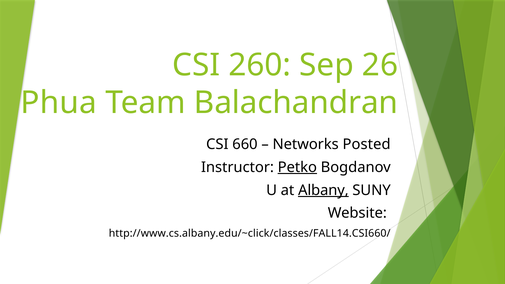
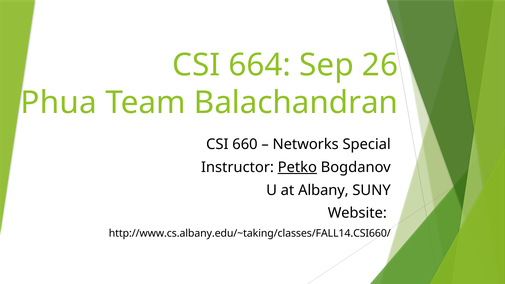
260: 260 -> 664
Posted: Posted -> Special
Albany underline: present -> none
http://www.cs.albany.edu/~click/classes/FALL14.CSI660/: http://www.cs.albany.edu/~click/classes/FALL14.CSI660/ -> http://www.cs.albany.edu/~taking/classes/FALL14.CSI660/
